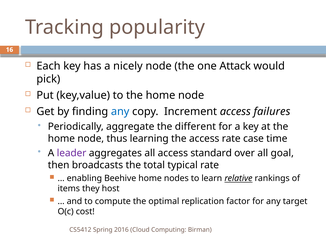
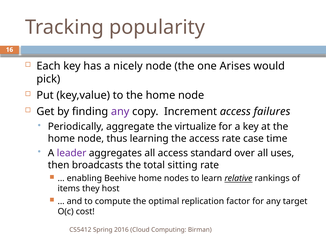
Attack: Attack -> Arises
any at (120, 111) colour: blue -> purple
different: different -> virtualize
goal: goal -> uses
typical: typical -> sitting
